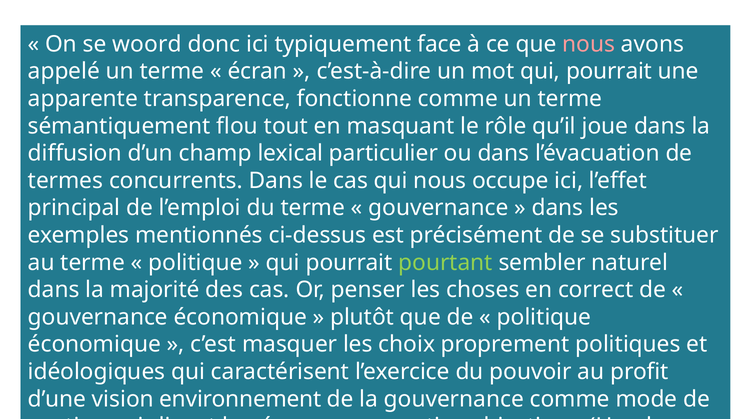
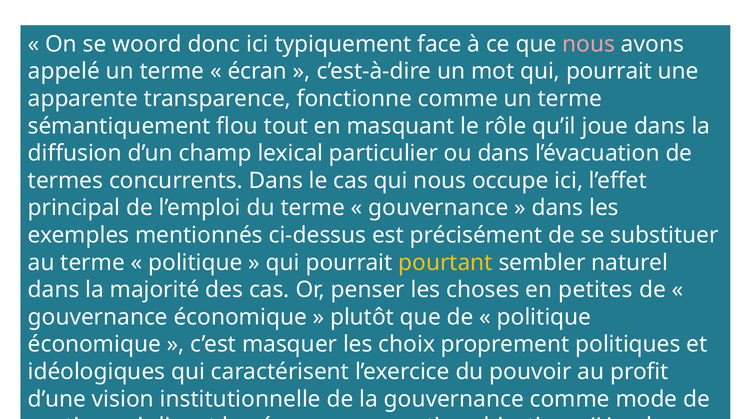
pourtant colour: light green -> yellow
correct: correct -> petites
environnement: environnement -> institutionnelle
